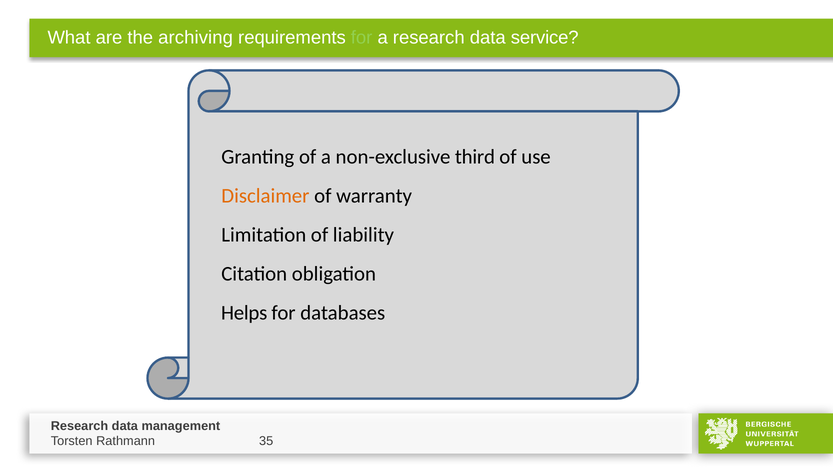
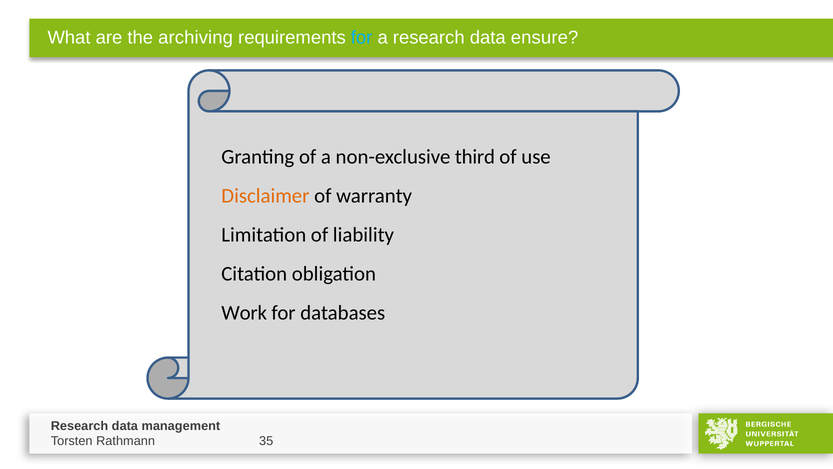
for at (362, 38) colour: light green -> light blue
service: service -> ensure
Helps: Helps -> Work
